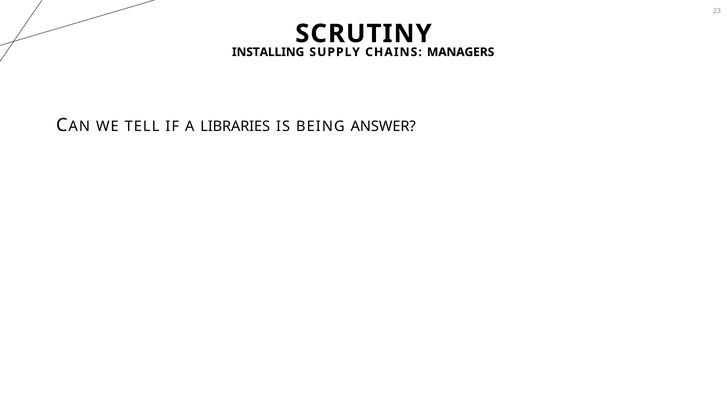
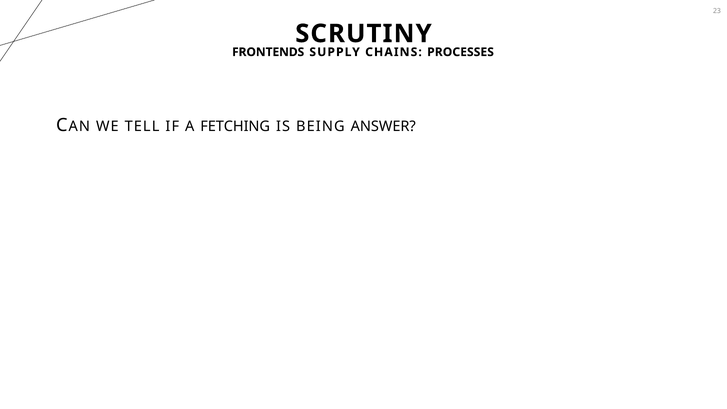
INSTALLING: INSTALLING -> FRONTENDS
MANAGERS: MANAGERS -> PROCESSES
LIBRARIES: LIBRARIES -> FETCHING
